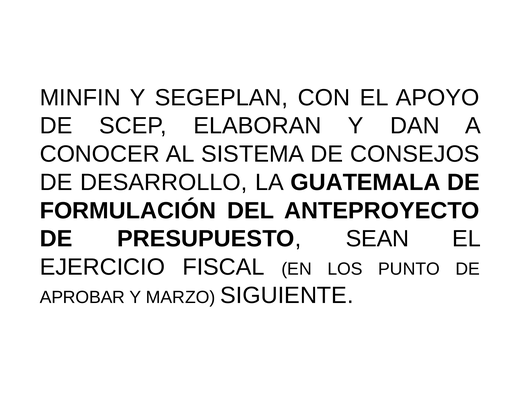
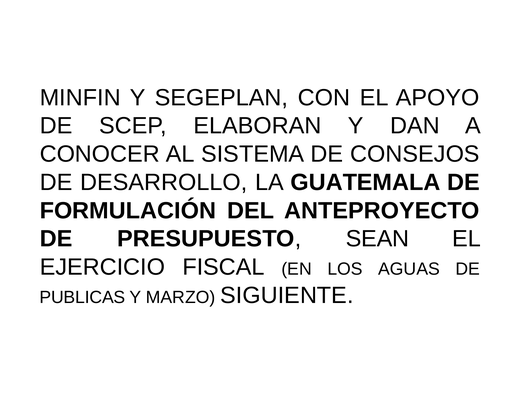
PUNTO: PUNTO -> AGUAS
APROBAR: APROBAR -> PUBLICAS
